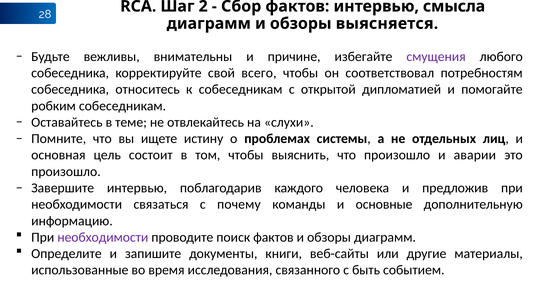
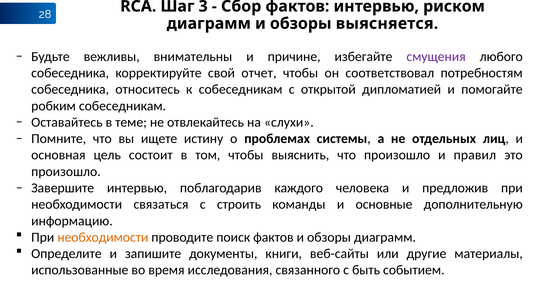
2: 2 -> 3
смысла: смысла -> риском
всего: всего -> отчет
аварии: аварии -> правил
почему: почему -> строить
необходимости at (103, 237) colour: purple -> orange
